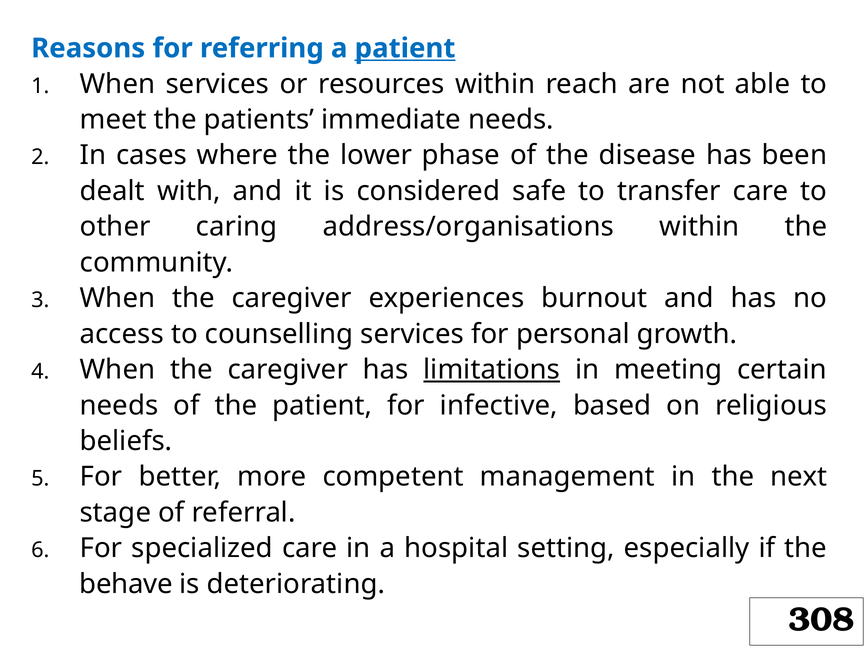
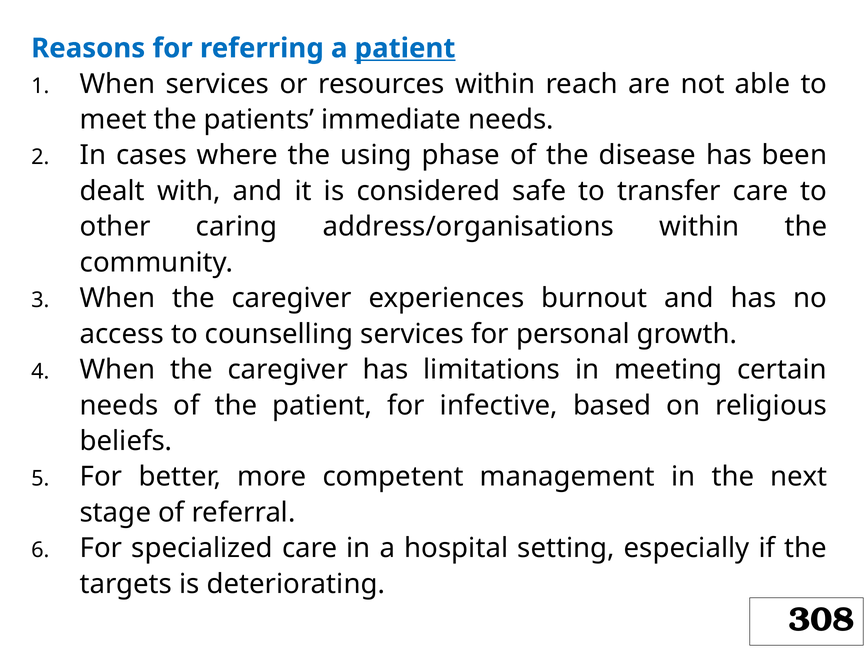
lower: lower -> using
limitations underline: present -> none
behave: behave -> targets
